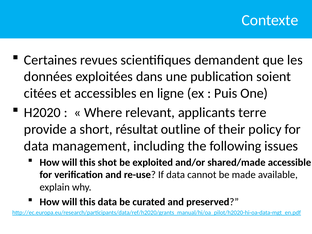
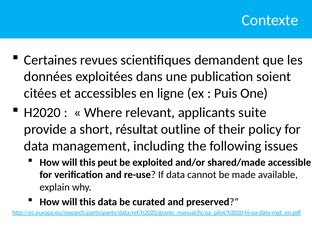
terre: terre -> suite
shot: shot -> peut
